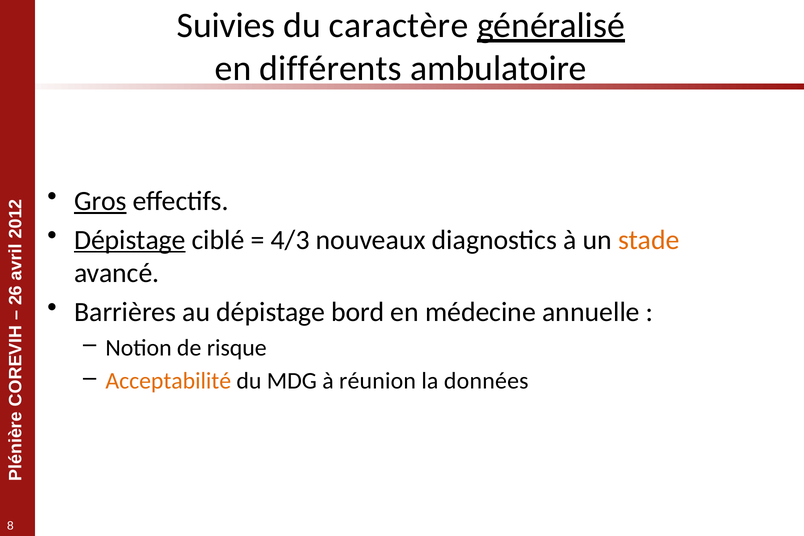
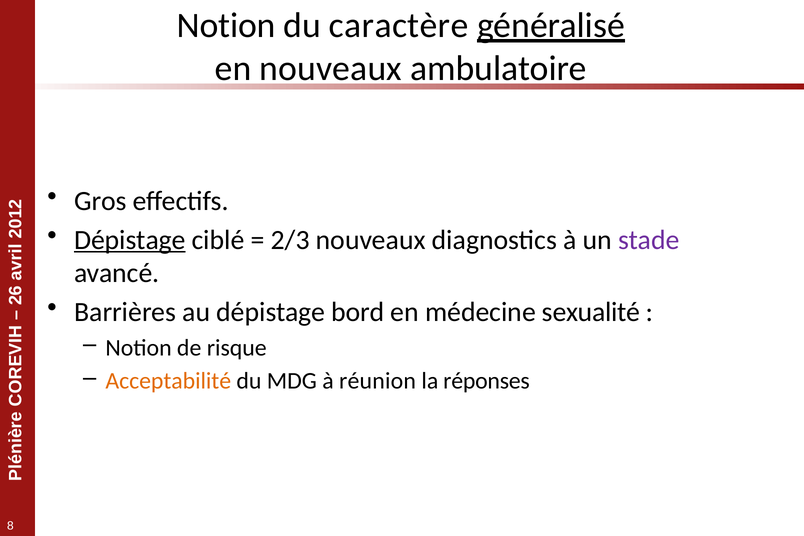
Suivies at (226, 25): Suivies -> Notion
en différents: différents -> nouveaux
Gros underline: present -> none
4/3: 4/3 -> 2/3
stade colour: orange -> purple
annuelle: annuelle -> sexualité
données: données -> réponses
